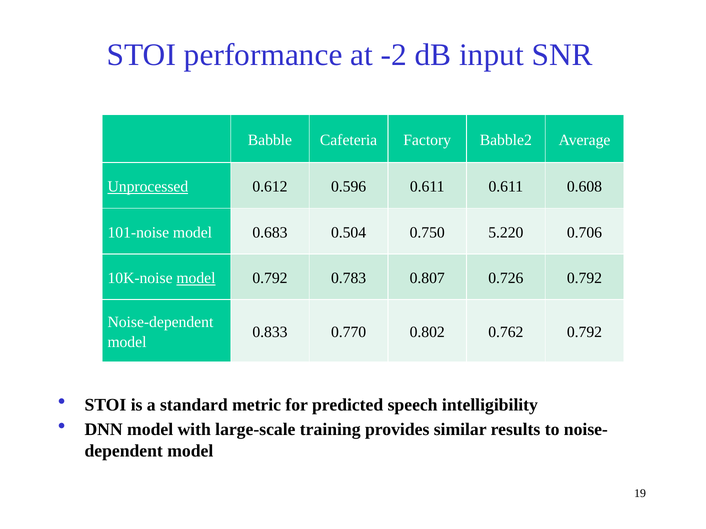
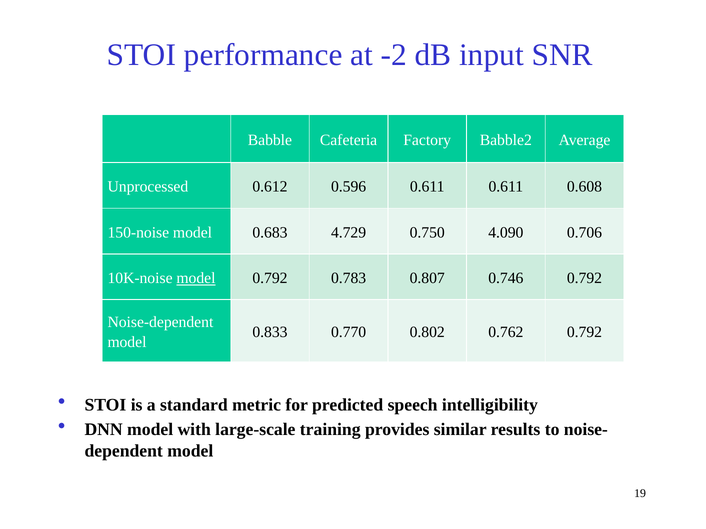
Unprocessed underline: present -> none
101-noise: 101-noise -> 150-noise
0.504: 0.504 -> 4.729
5.220: 5.220 -> 4.090
0.726: 0.726 -> 0.746
